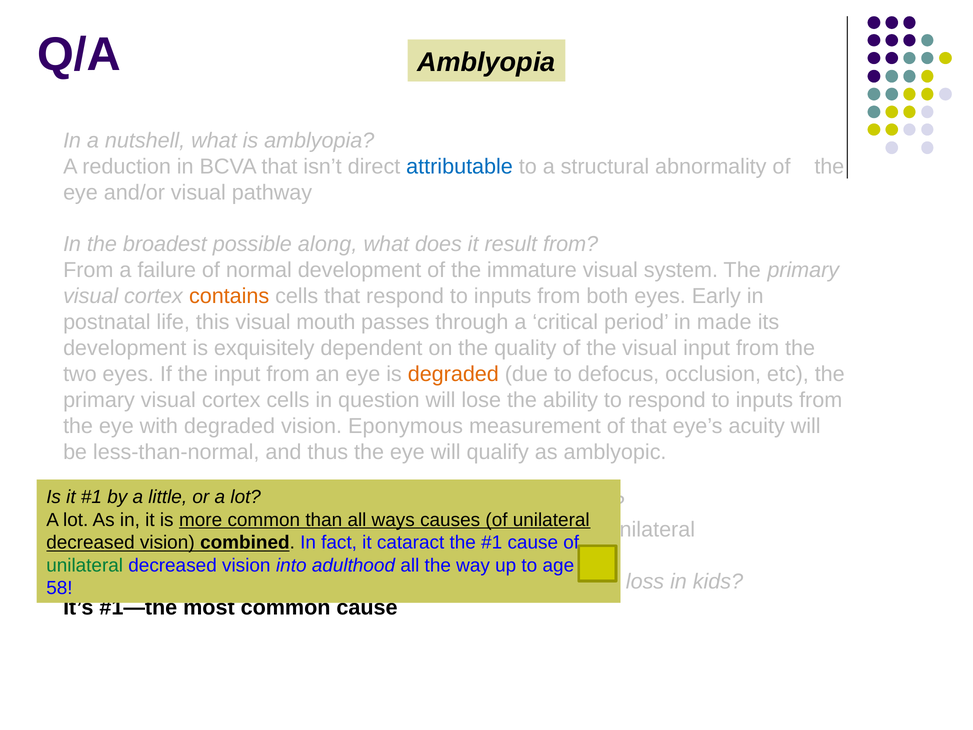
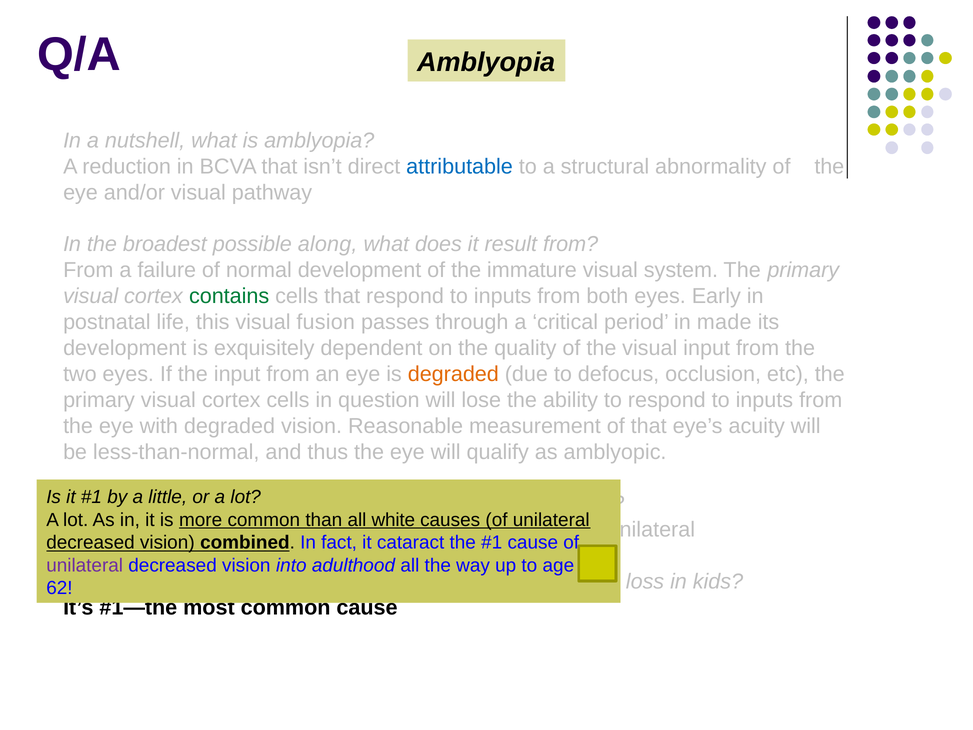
contains colour: orange -> green
mouth: mouth -> fusion
Eponymous: Eponymous -> Reasonable
ways: ways -> white
unilateral at (85, 565) colour: green -> purple
58: 58 -> 62
